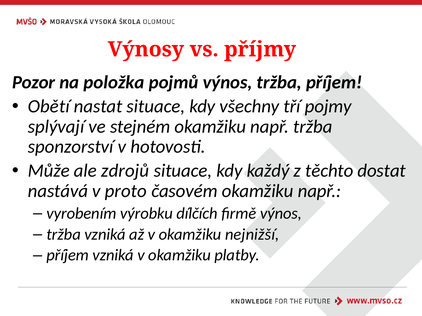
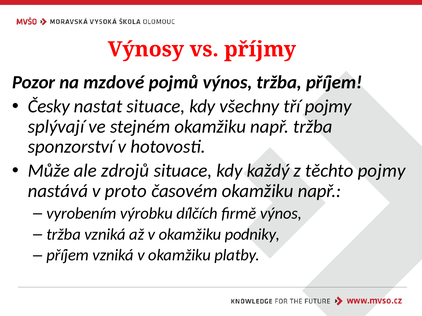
položka: položka -> mzdové
Obětí: Obětí -> Česky
těchto dostat: dostat -> pojmy
nejnižší: nejnižší -> podniky
